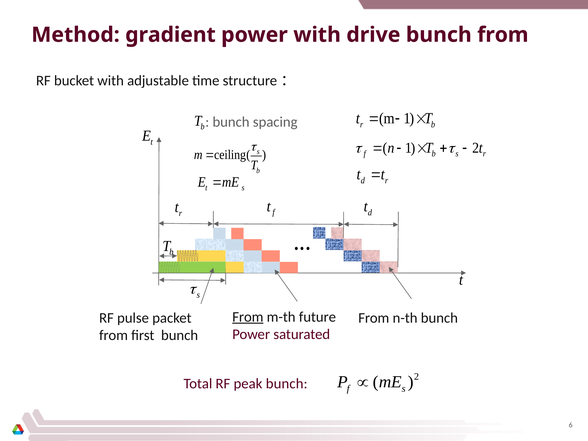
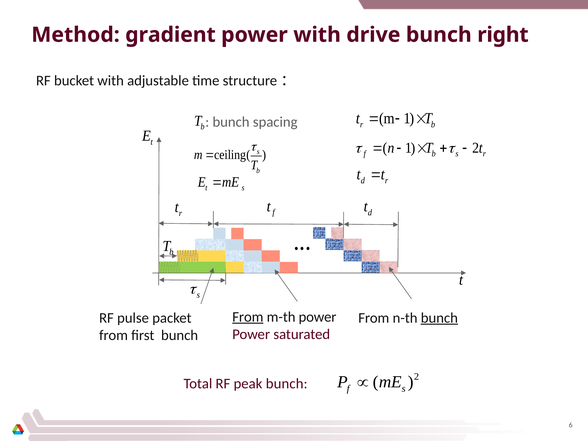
bunch from: from -> right
m-th future: future -> power
bunch at (439, 318) underline: none -> present
